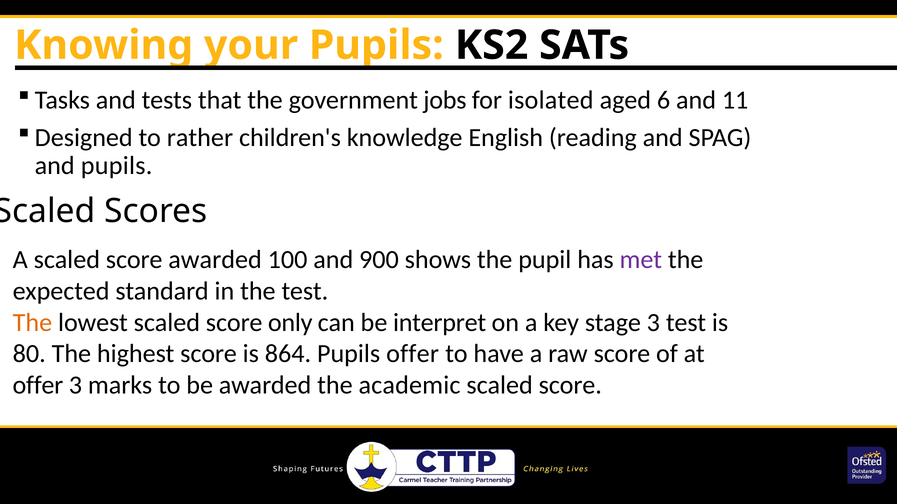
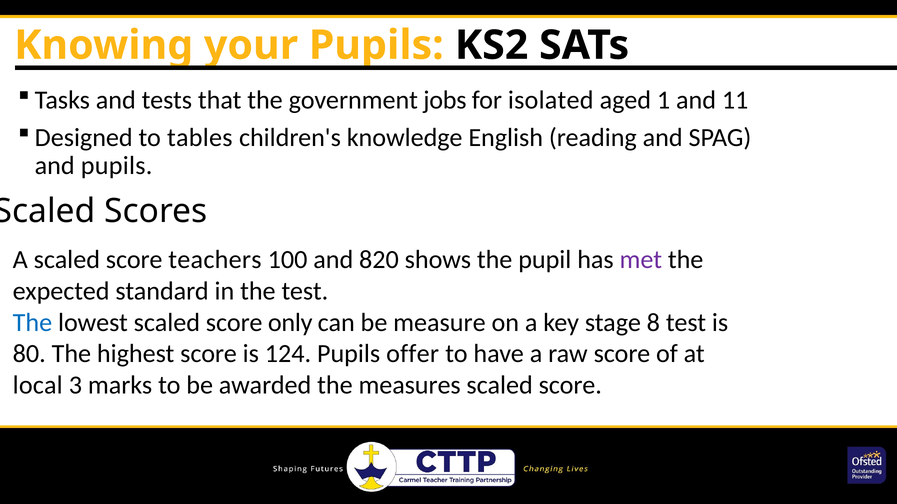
6: 6 -> 1
rather: rather -> tables
score awarded: awarded -> teachers
900: 900 -> 820
The at (32, 323) colour: orange -> blue
interpret: interpret -> measure
stage 3: 3 -> 8
864: 864 -> 124
offer at (38, 386): offer -> local
academic: academic -> measures
